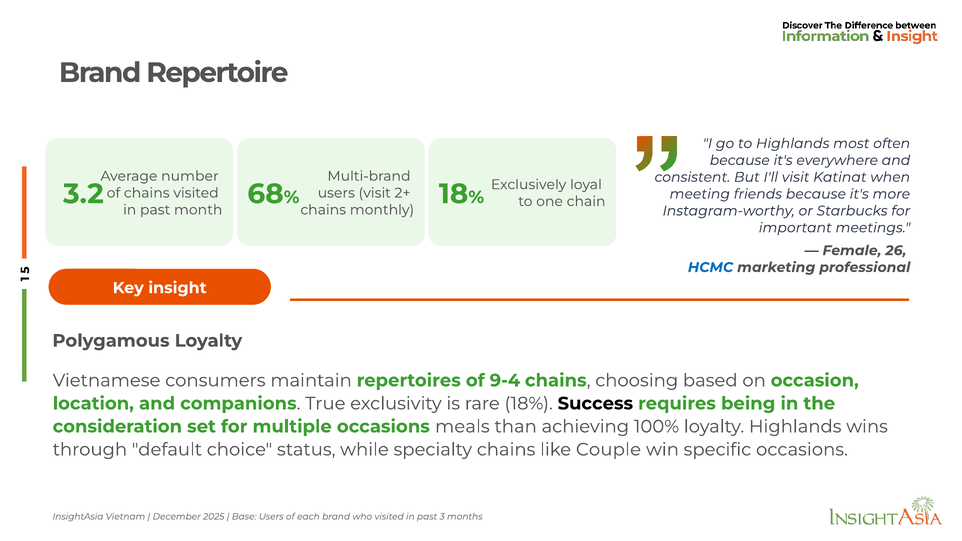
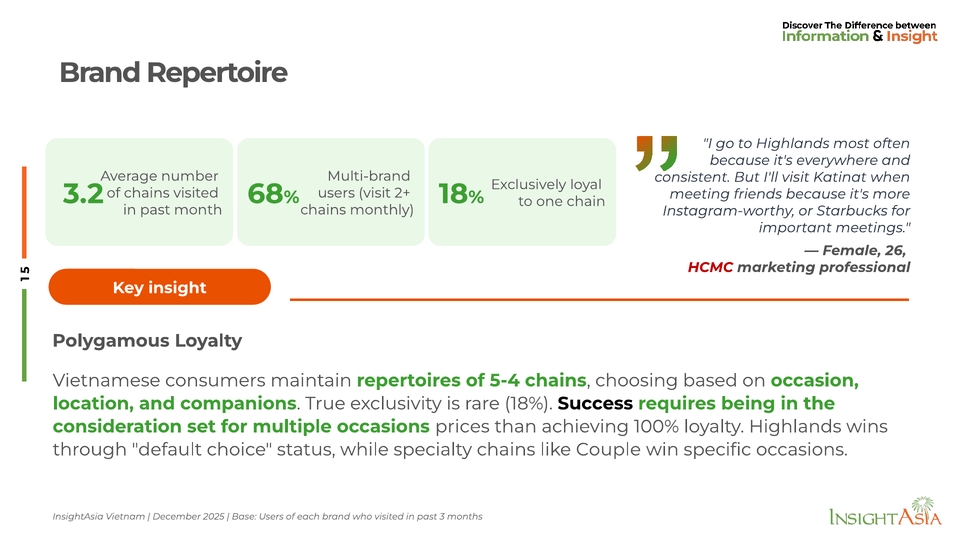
HCMC colour: blue -> red
9-4: 9-4 -> 5-4
meals: meals -> prices
